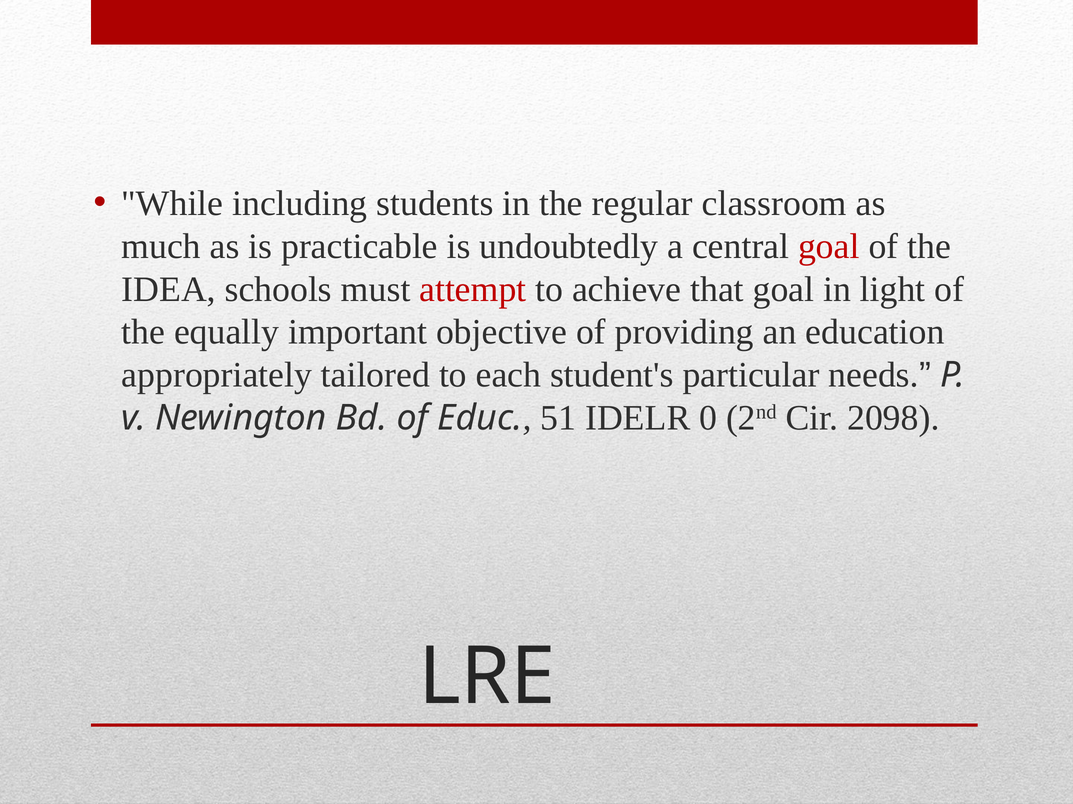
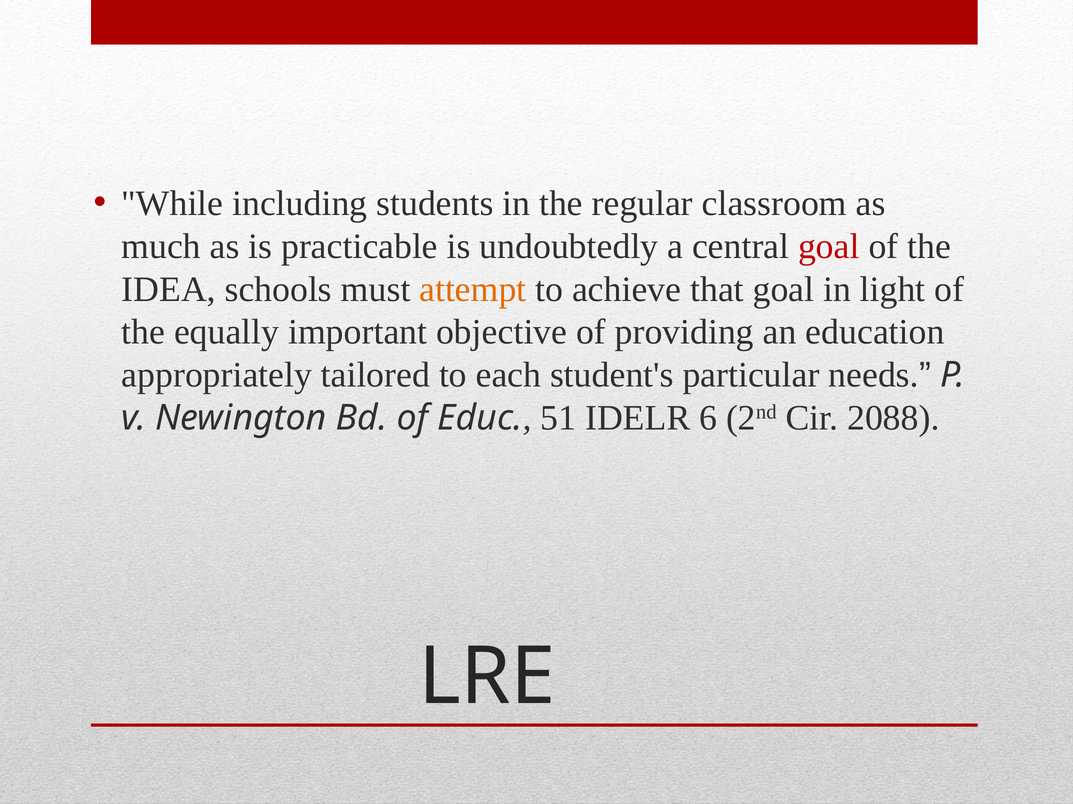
attempt colour: red -> orange
0: 0 -> 6
2098: 2098 -> 2088
